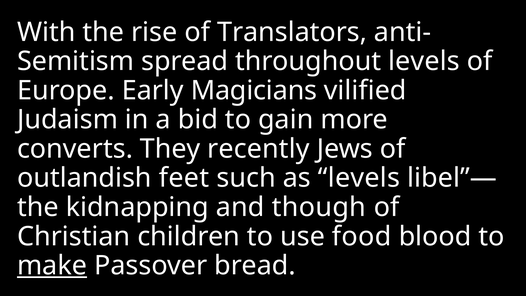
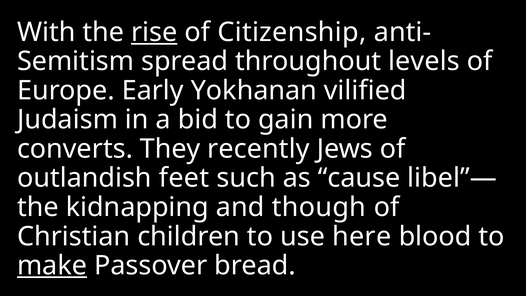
rise underline: none -> present
Translators: Translators -> Citizenship
Magicians: Magicians -> Yokhanan
as levels: levels -> cause
food: food -> here
